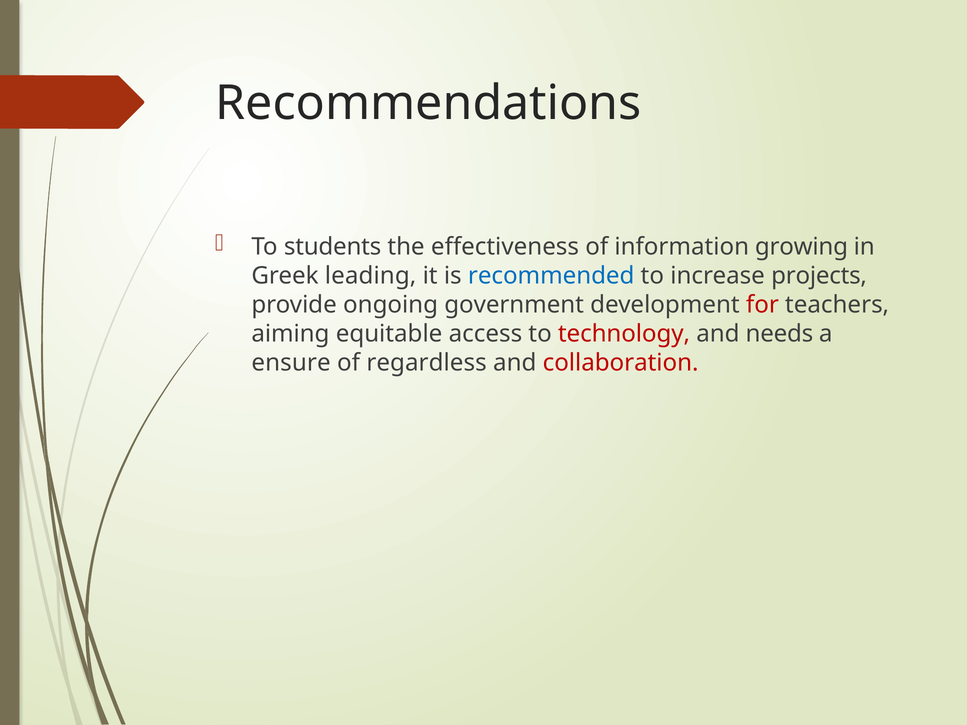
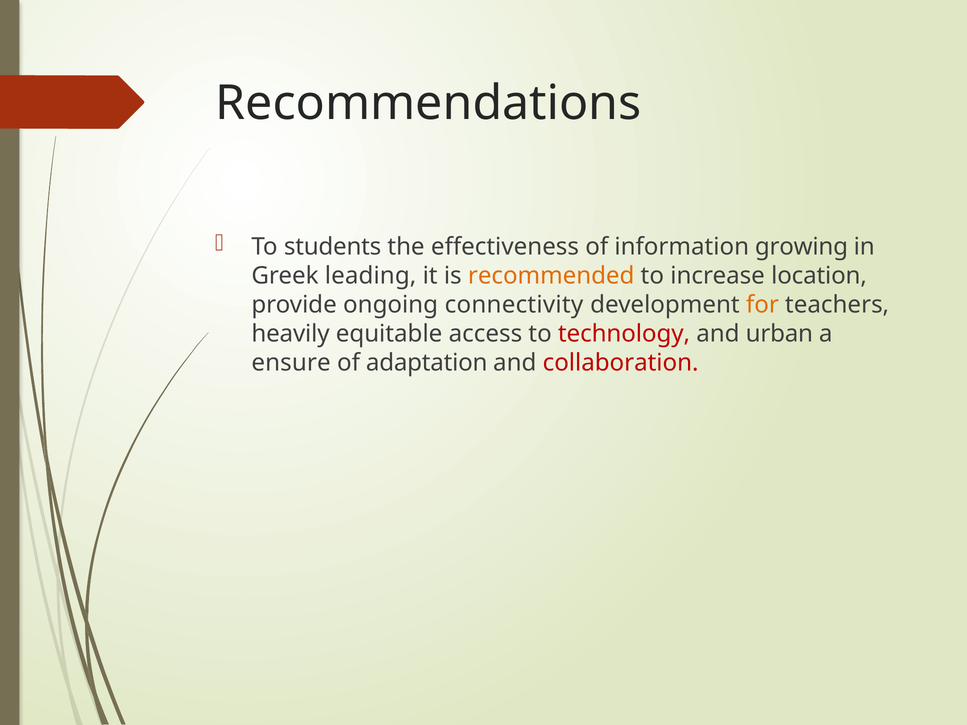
recommended colour: blue -> orange
projects: projects -> location
government: government -> connectivity
for colour: red -> orange
aiming: aiming -> heavily
needs: needs -> urban
regardless: regardless -> adaptation
